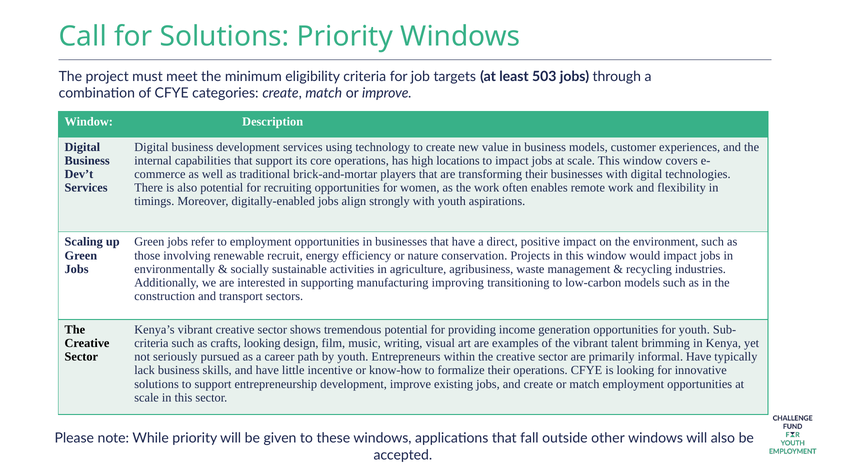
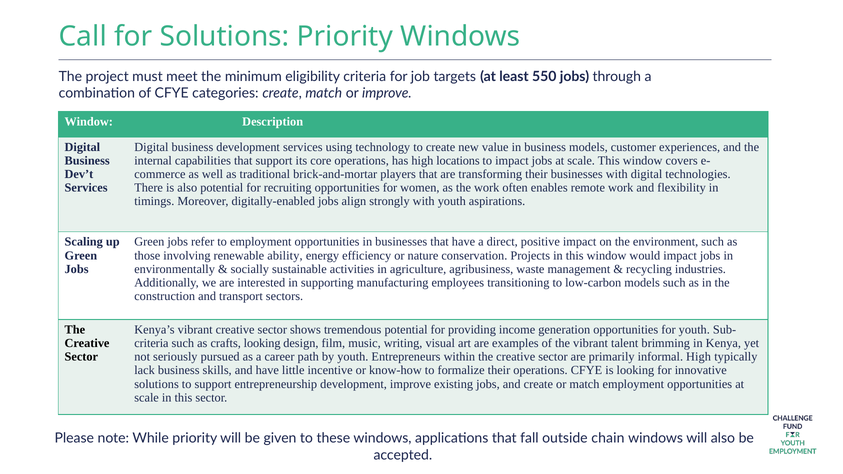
503: 503 -> 550
recruit: recruit -> ability
improving: improving -> employees
informal Have: Have -> High
other: other -> chain
